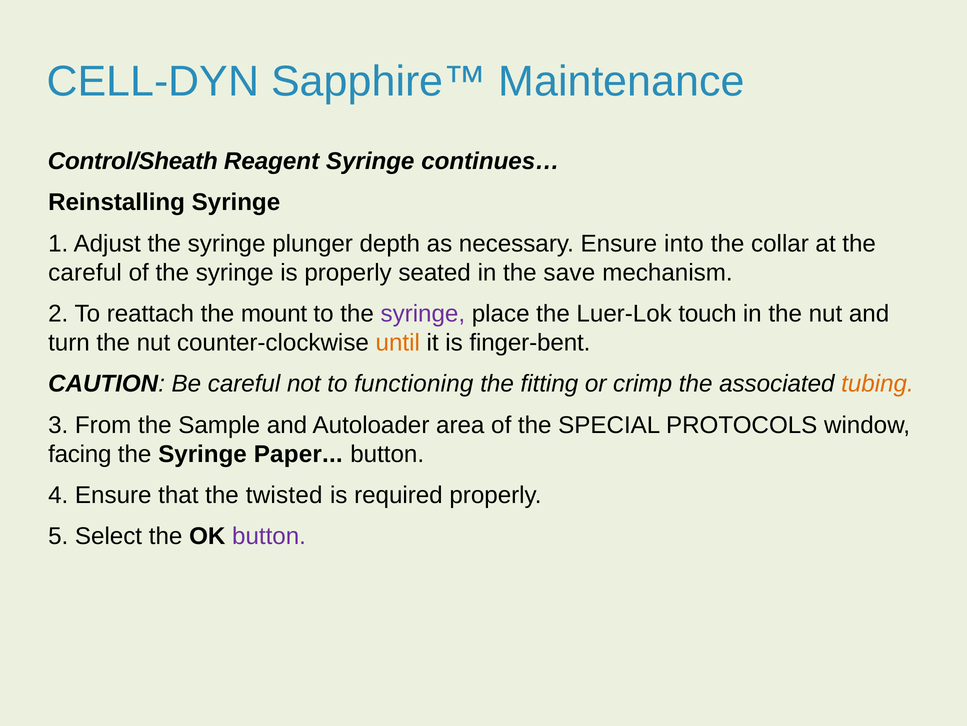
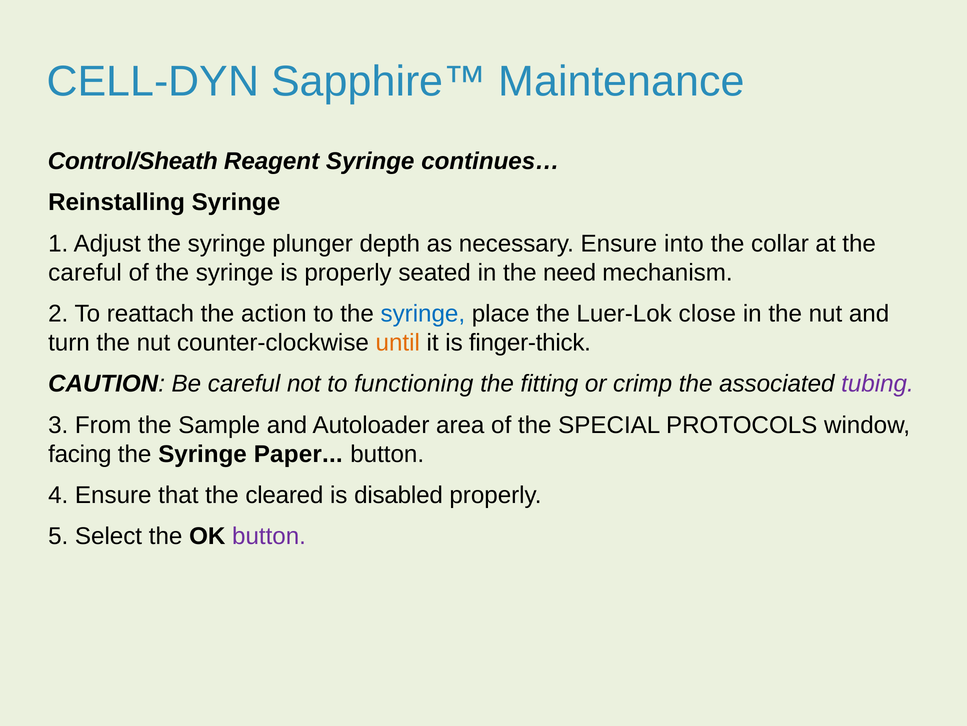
save: save -> need
mount: mount -> action
syringe at (423, 313) colour: purple -> blue
touch: touch -> close
finger-bent: finger-bent -> finger-thick
tubing colour: orange -> purple
twisted: twisted -> cleared
required: required -> disabled
